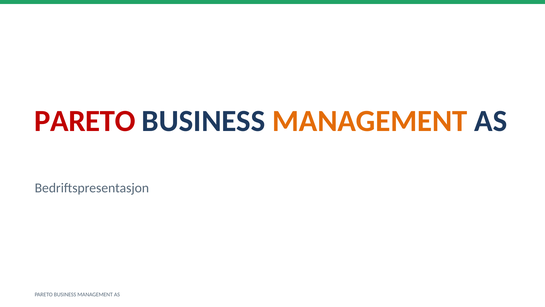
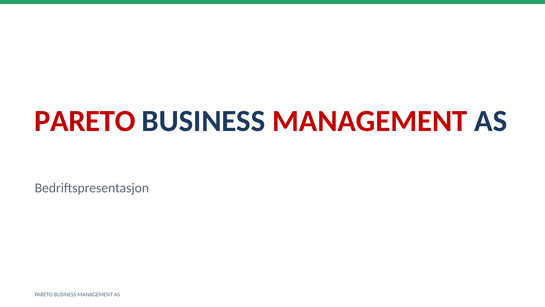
MANAGEMENT at (370, 121) colour: orange -> red
